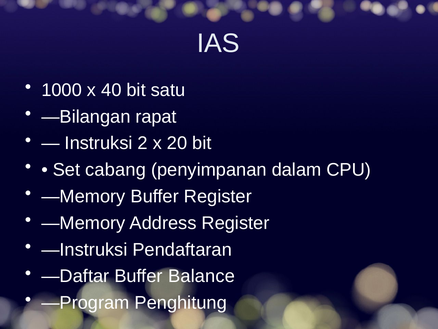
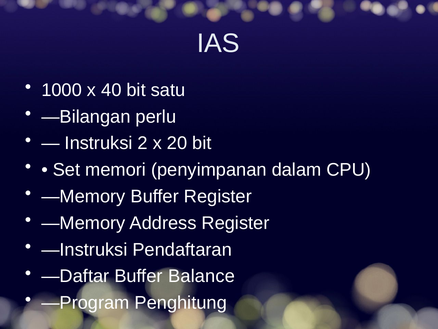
rapat: rapat -> perlu
cabang: cabang -> memori
